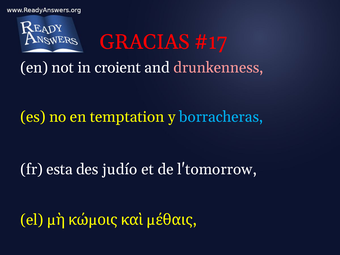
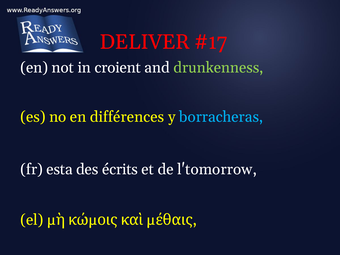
GRACIAS: GRACIAS -> DELIVER
drunkenness colour: pink -> light green
temptation: temptation -> différences
judío: judío -> écrits
